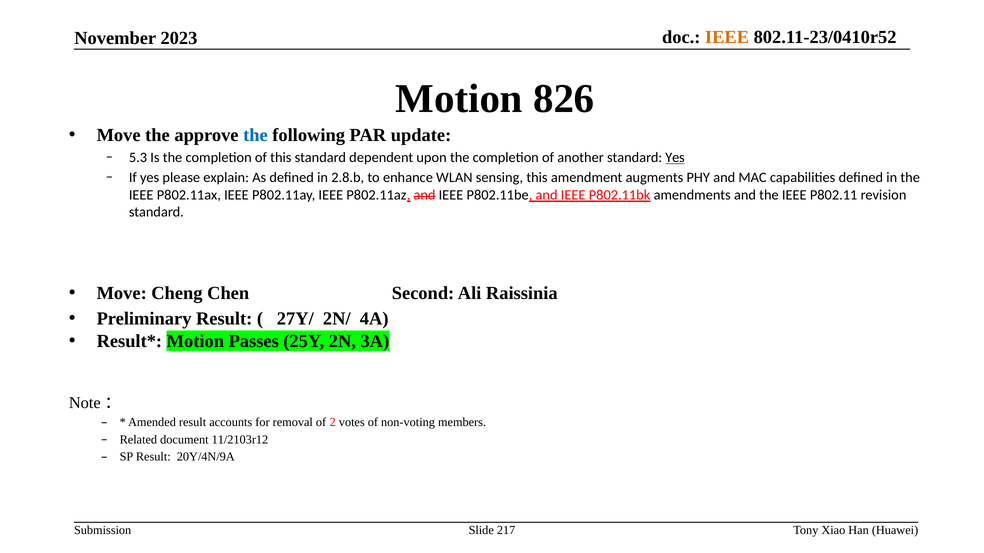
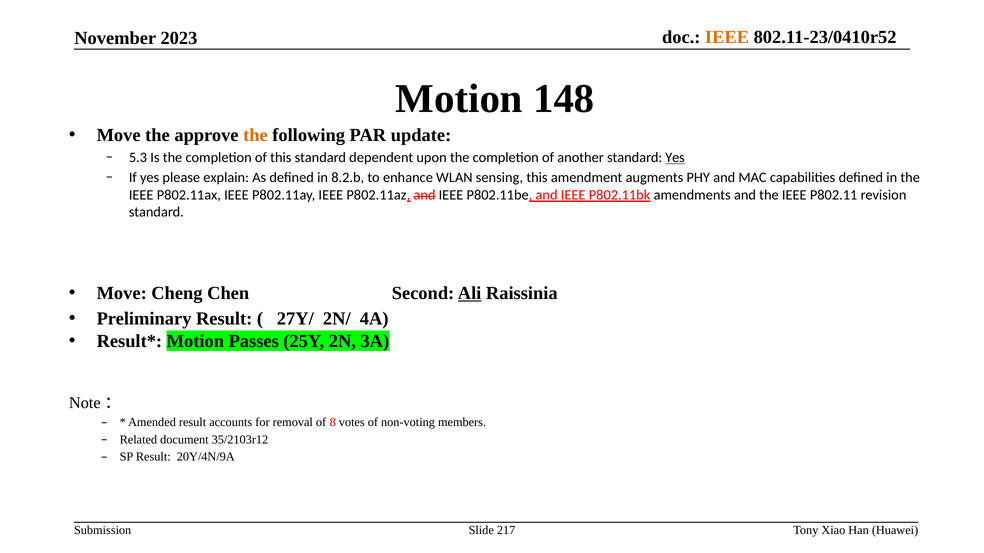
826: 826 -> 148
the at (255, 135) colour: blue -> orange
2.8.b: 2.8.b -> 8.2.b
Ali underline: none -> present
2: 2 -> 8
11/2103r12: 11/2103r12 -> 35/2103r12
